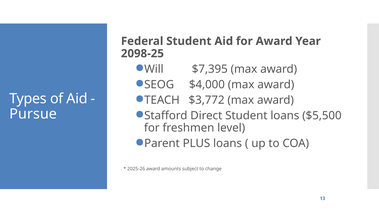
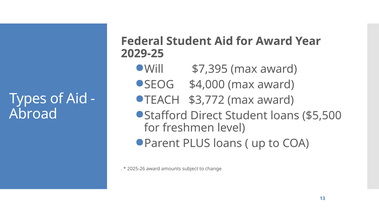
2098-25: 2098-25 -> 2029-25
Pursue: Pursue -> Abroad
